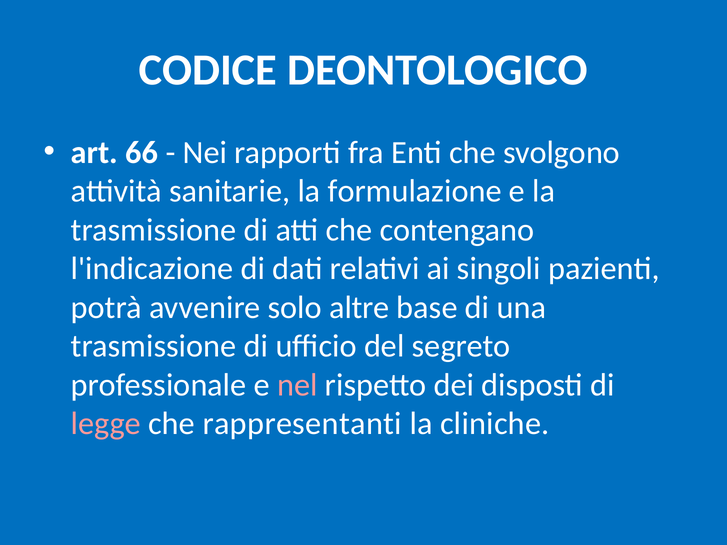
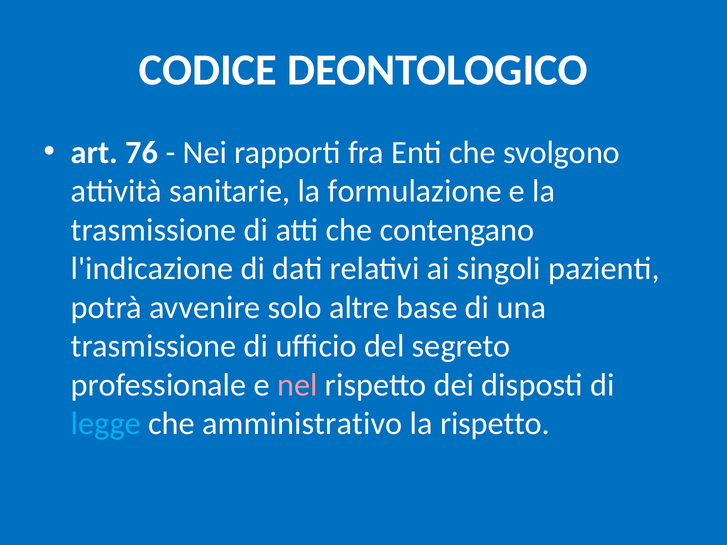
66: 66 -> 76
legge colour: pink -> light blue
rappresentanti: rappresentanti -> amministrativo
la cliniche: cliniche -> rispetto
